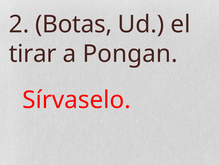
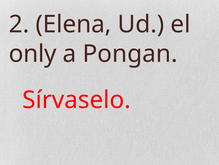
Botas: Botas -> Elena
tirar: tirar -> only
